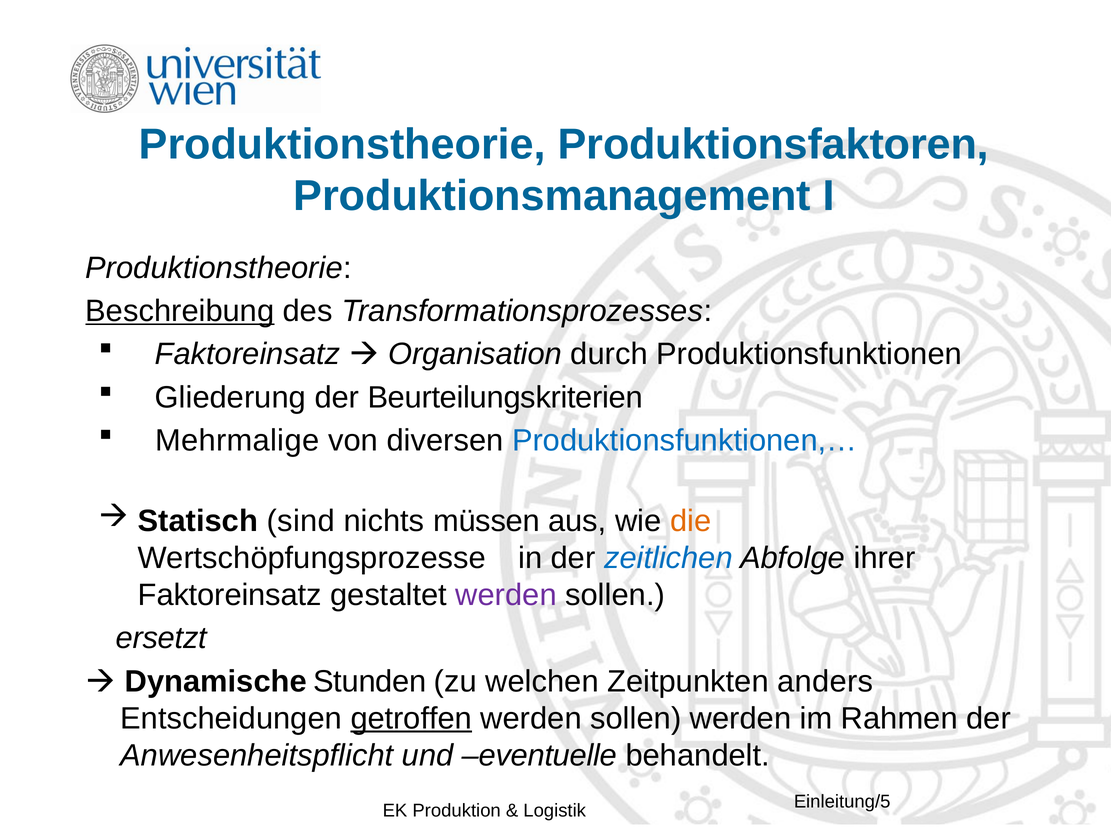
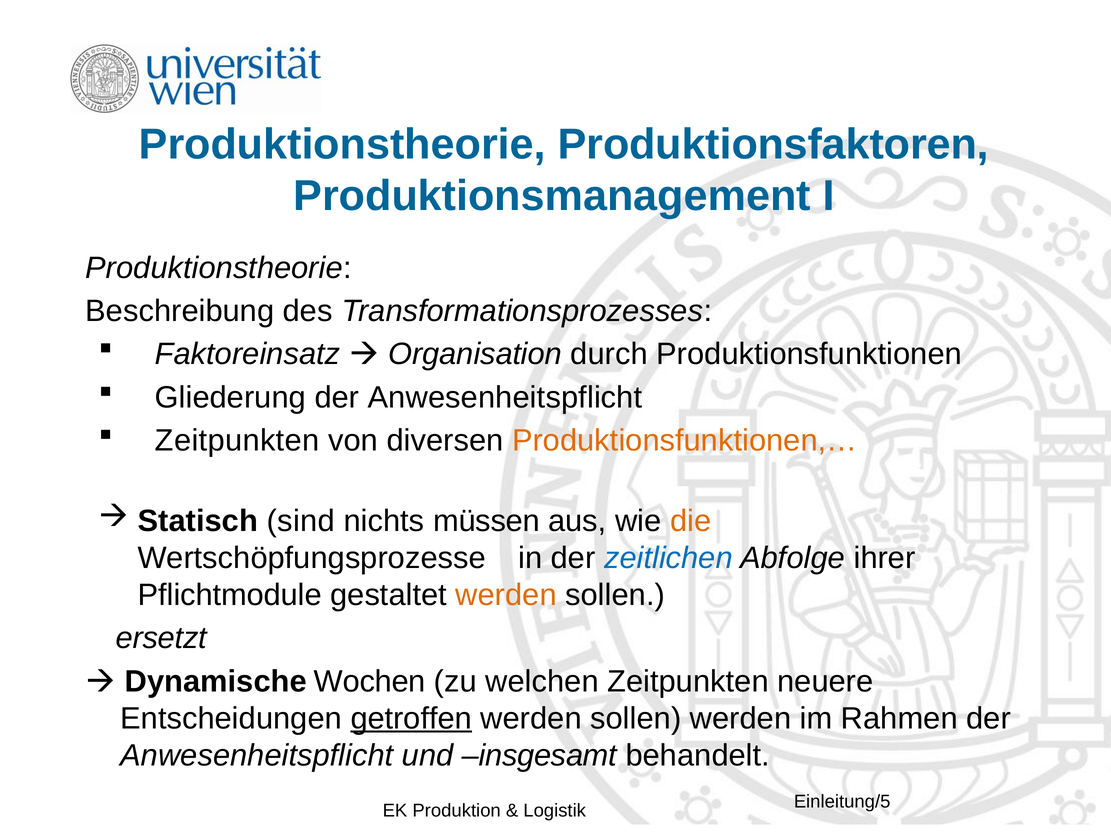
Beschreibung underline: present -> none
Gliederung der Beurteilungskriterien: Beurteilungskriterien -> Anwesenheitspflicht
Mehrmalige at (237, 441): Mehrmalige -> Zeitpunkten
Produktionsfunktionen,… colour: blue -> orange
Faktoreinsatz at (230, 595): Faktoreinsatz -> Pflichtmodule
werden at (506, 595) colour: purple -> orange
Stunden: Stunden -> Wochen
anders: anders -> neuere
eventuelle: eventuelle -> insgesamt
